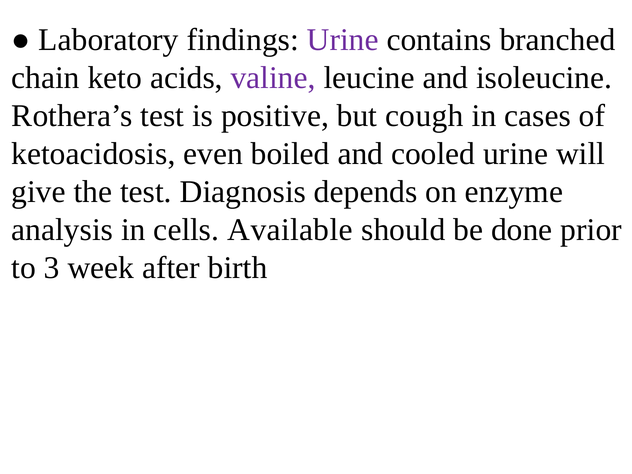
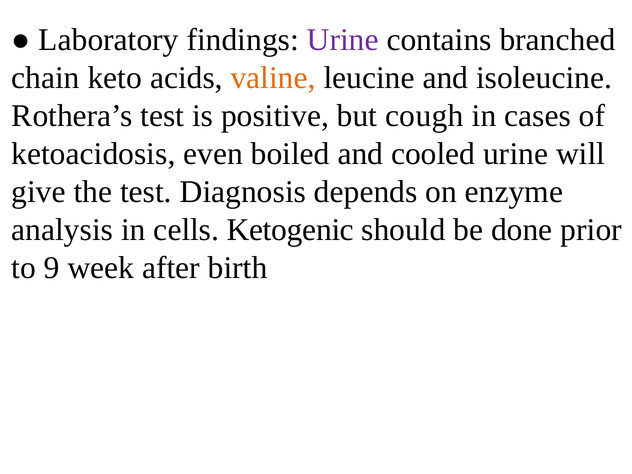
valine colour: purple -> orange
Available: Available -> Ketogenic
3: 3 -> 9
